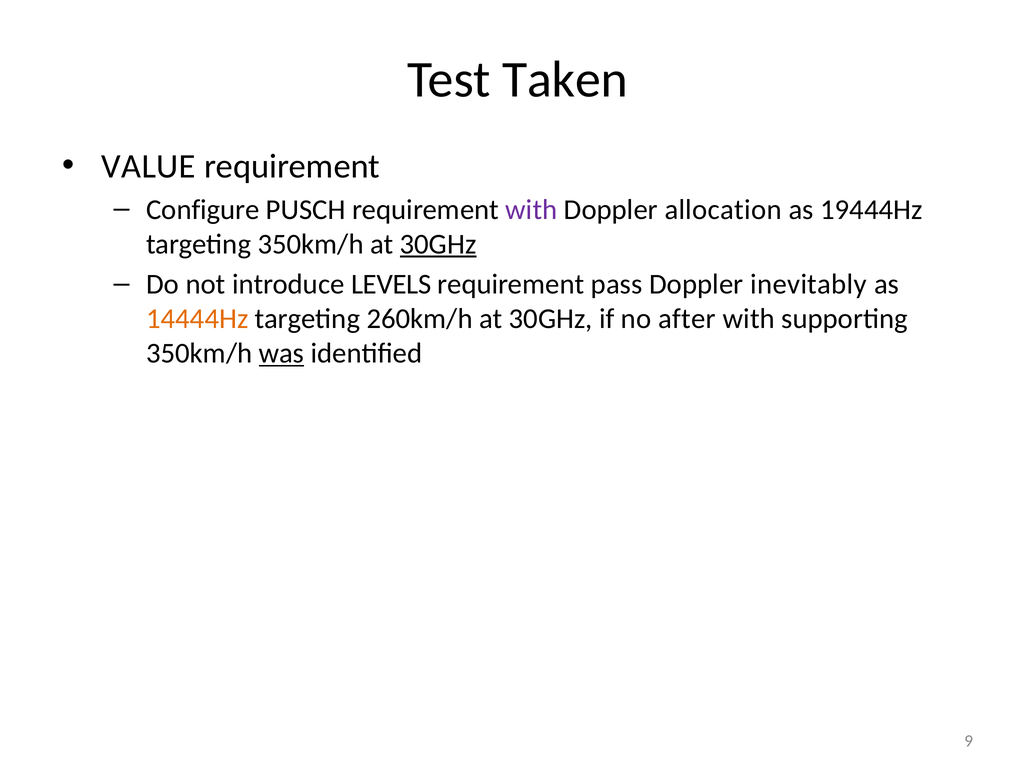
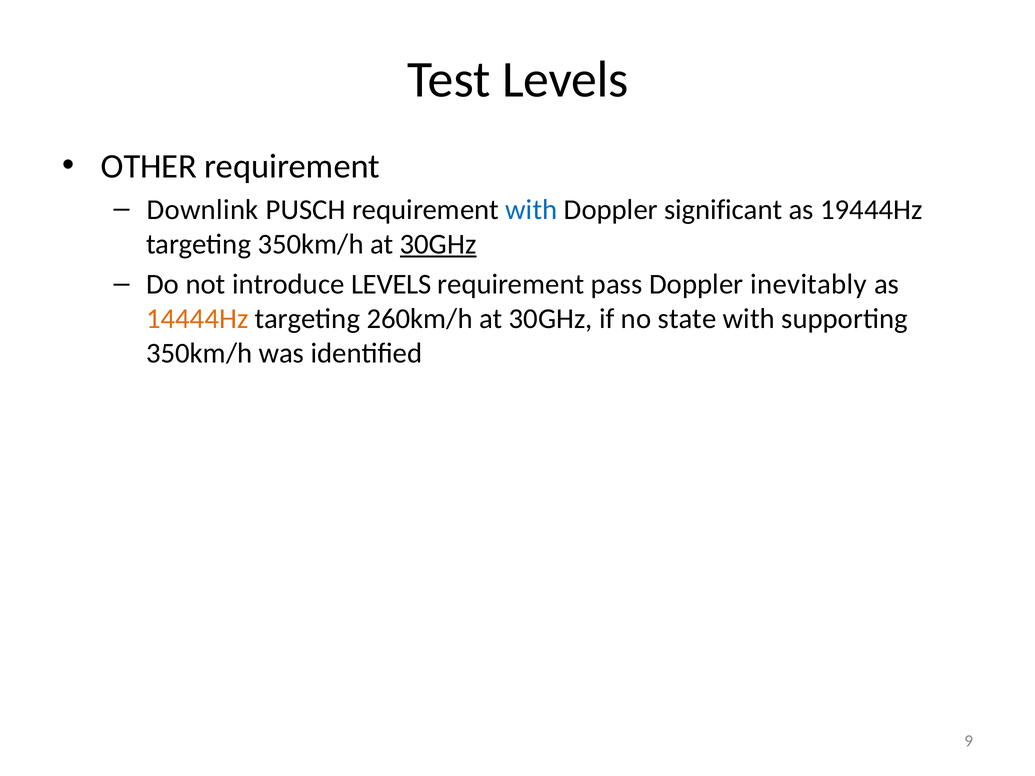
Test Taken: Taken -> Levels
VALUE: VALUE -> OTHER
Configure: Configure -> Downlink
with at (531, 210) colour: purple -> blue
allocation: allocation -> significant
after: after -> state
was underline: present -> none
